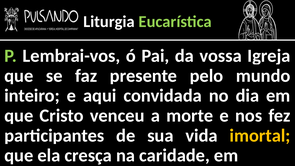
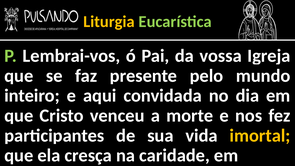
Liturgia colour: white -> yellow
